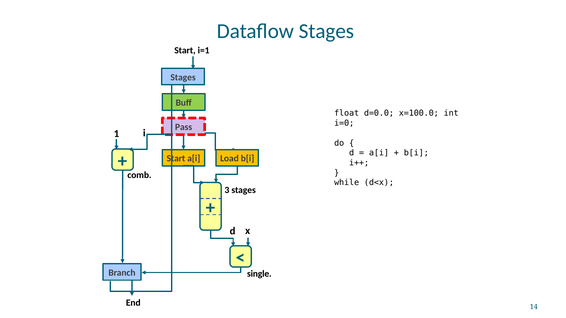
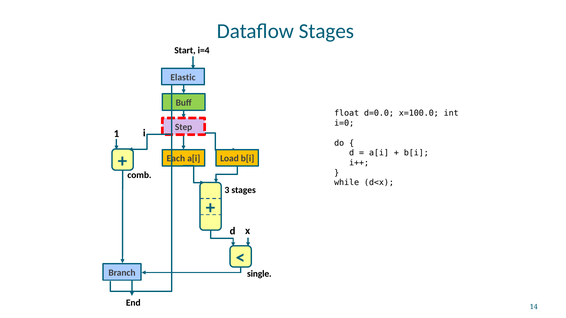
i=1: i=1 -> i=4
Stages at (183, 77): Stages -> Elastic
Pass: Pass -> Step
Start at (176, 159): Start -> Each
